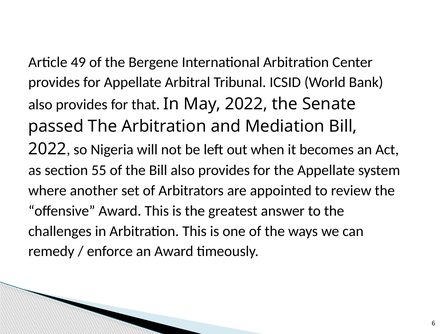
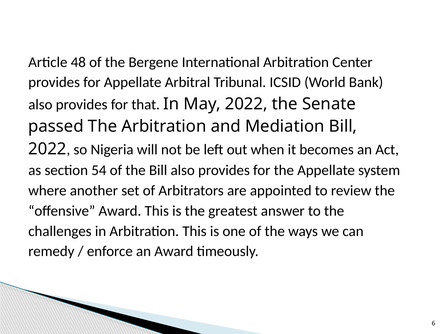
49: 49 -> 48
55: 55 -> 54
